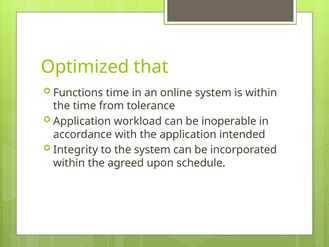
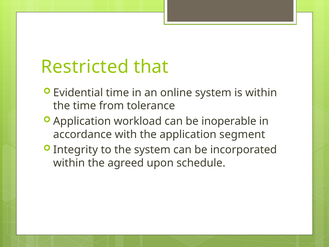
Optimized: Optimized -> Restricted
Functions: Functions -> Evidential
intended: intended -> segment
